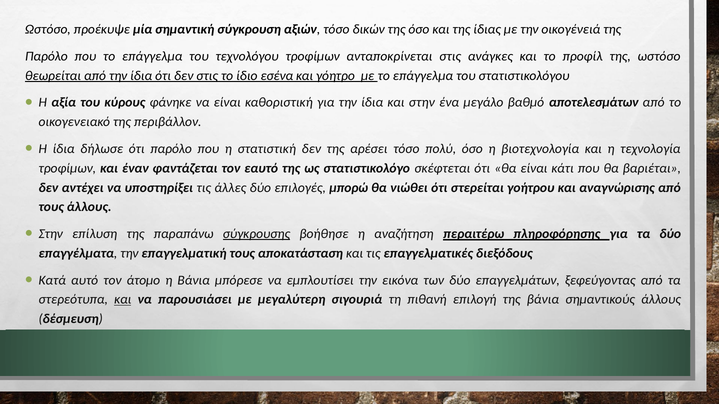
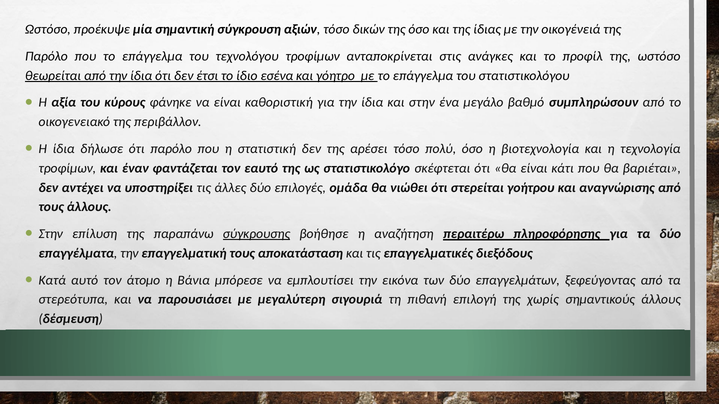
δεν στις: στις -> έτσι
αποτελεσμάτων: αποτελεσμάτων -> συμπληρώσουν
μπορώ: μπορώ -> ομάδα
και at (123, 300) underline: present -> none
της βάνια: βάνια -> χωρίς
